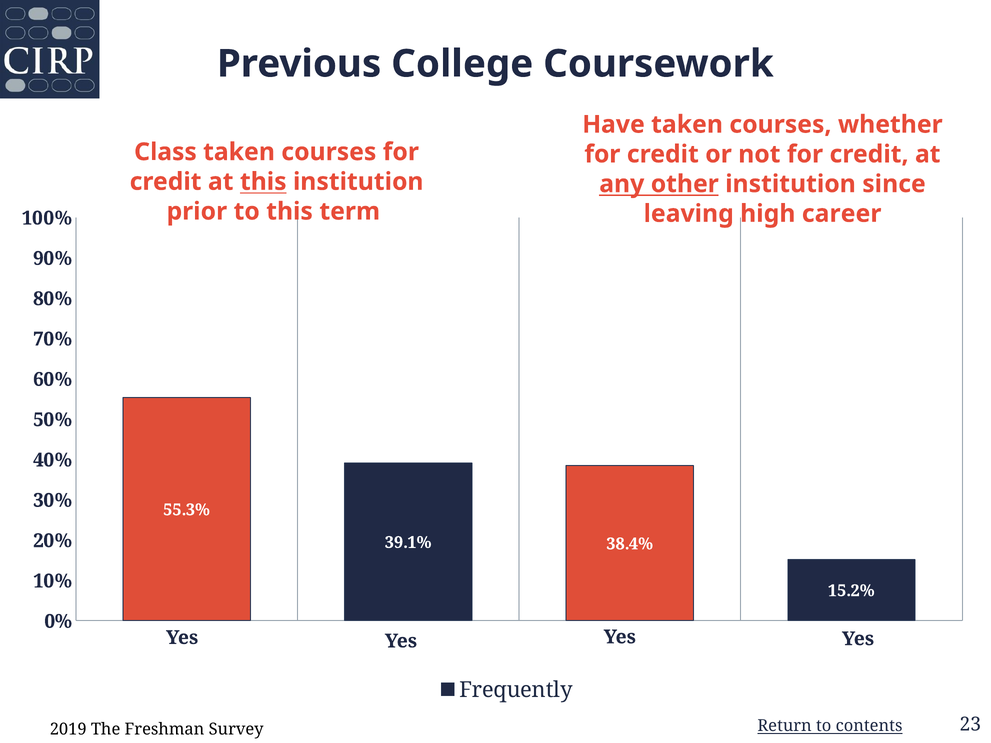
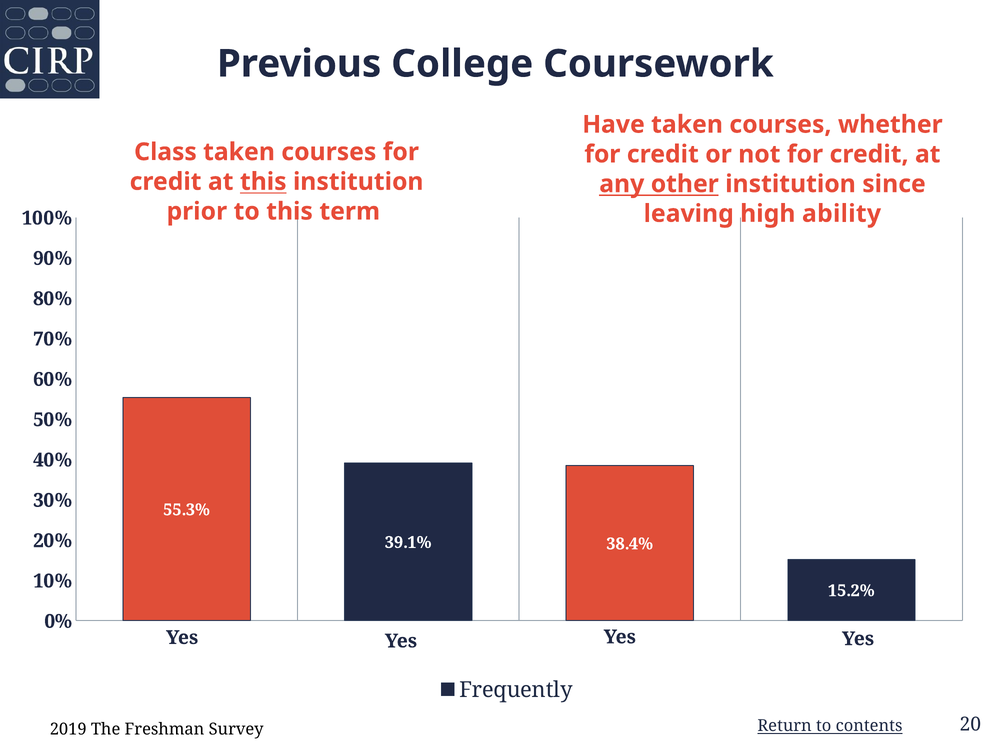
career: career -> ability
23: 23 -> 20
